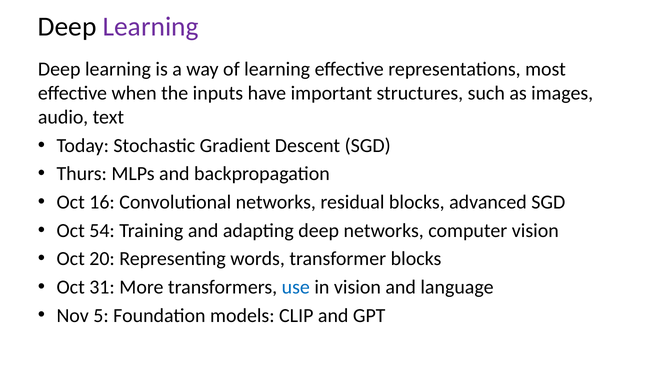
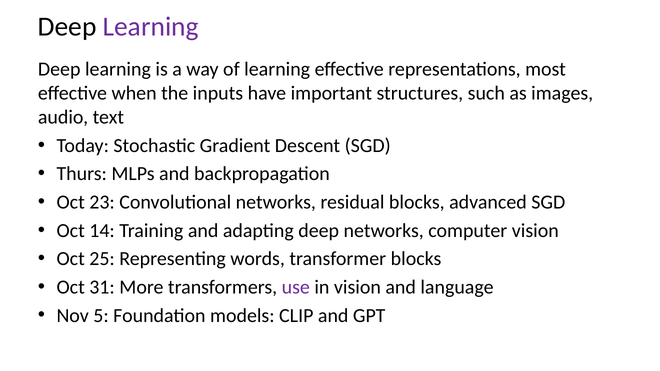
16: 16 -> 23
54: 54 -> 14
20: 20 -> 25
use colour: blue -> purple
